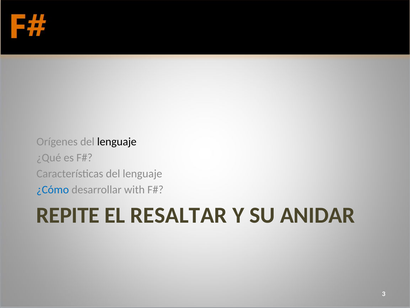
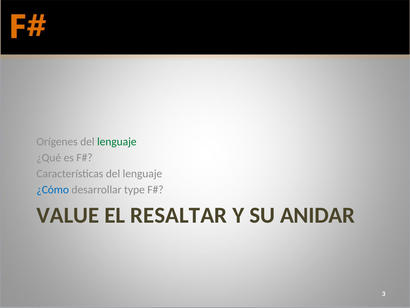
lenguaje at (117, 142) colour: black -> green
with: with -> type
REPITE: REPITE -> VALUE
